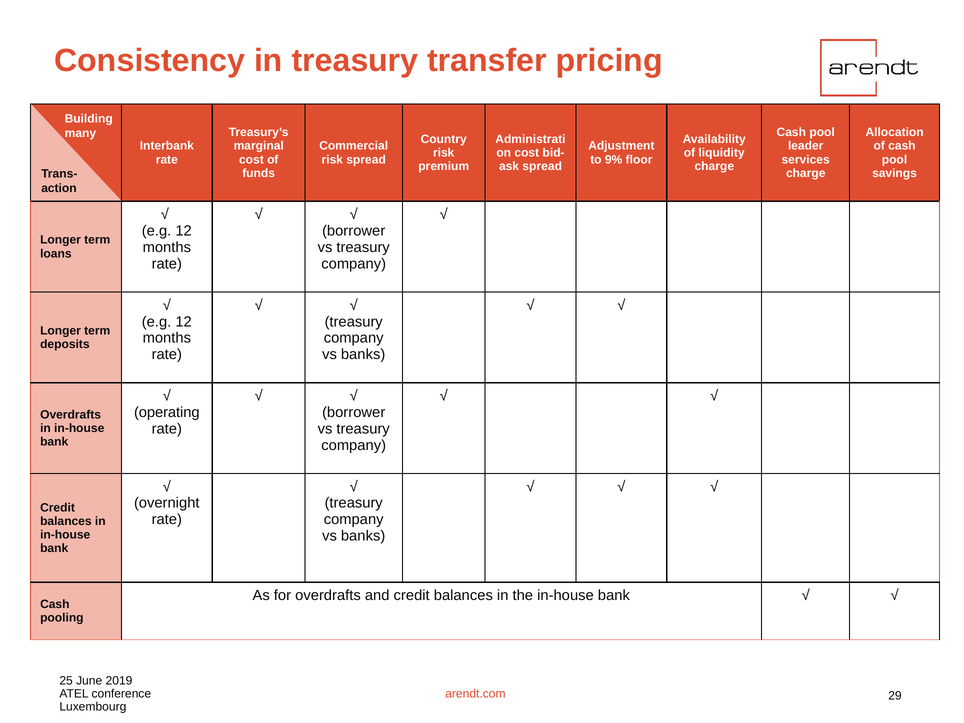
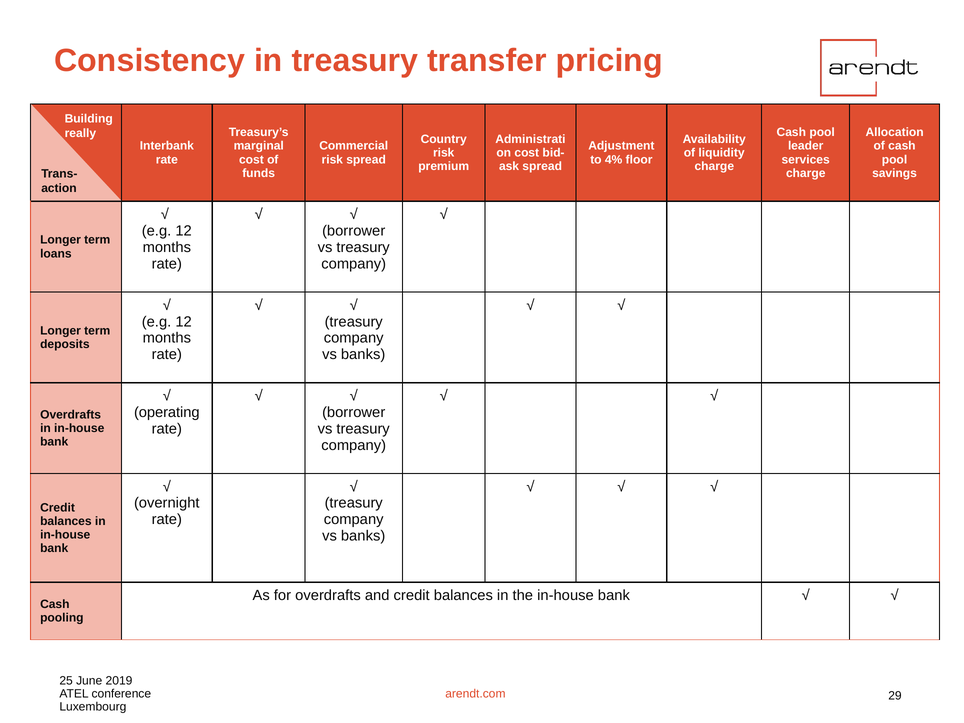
many: many -> really
9%: 9% -> 4%
